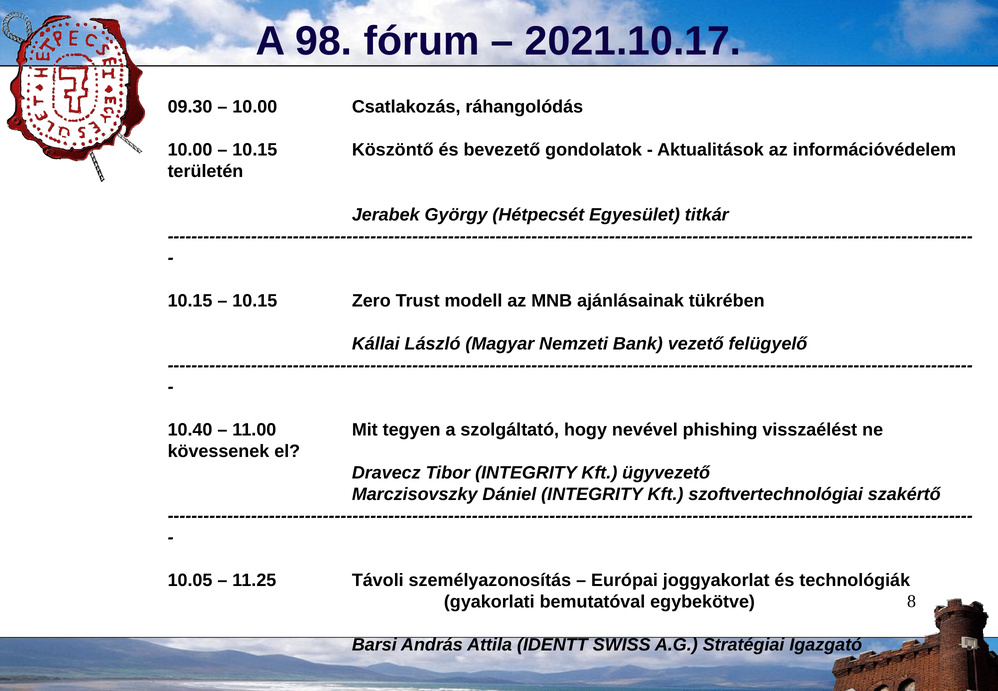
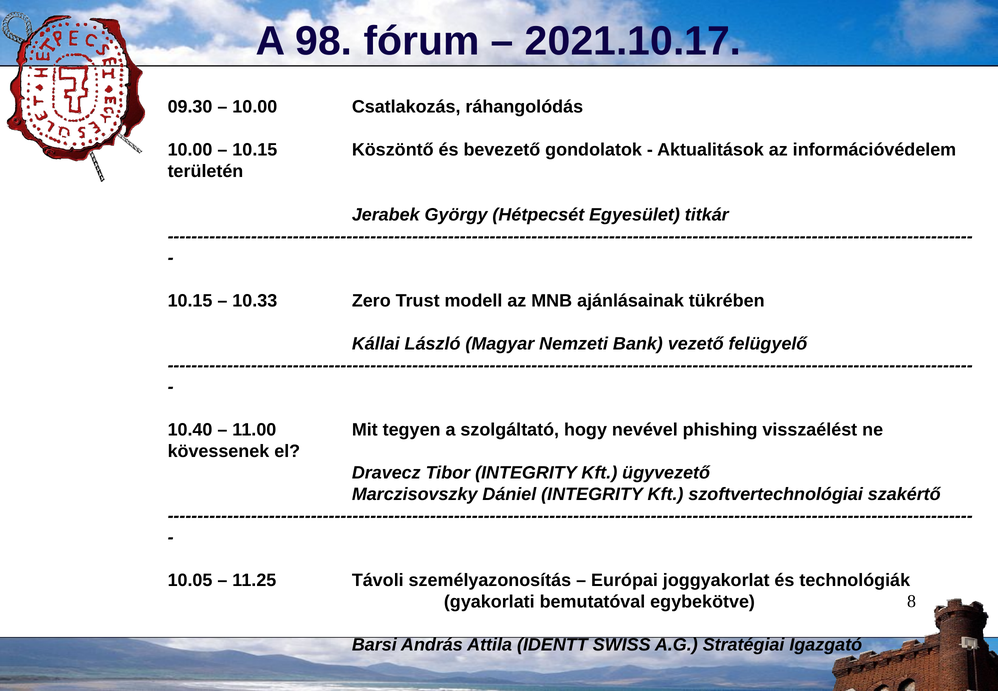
10.15 at (255, 301): 10.15 -> 10.33
